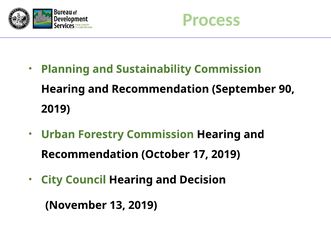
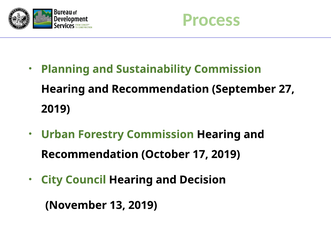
90: 90 -> 27
